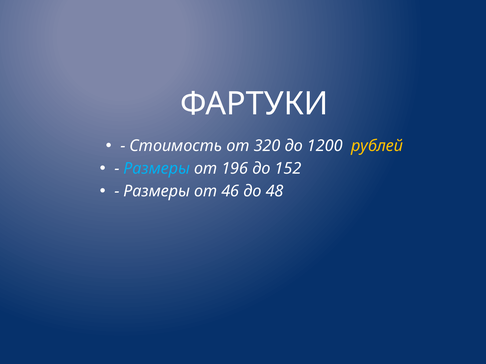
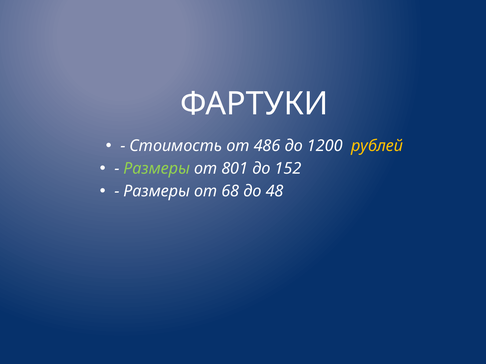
320: 320 -> 486
Размеры at (157, 169) colour: light blue -> light green
196: 196 -> 801
46: 46 -> 68
